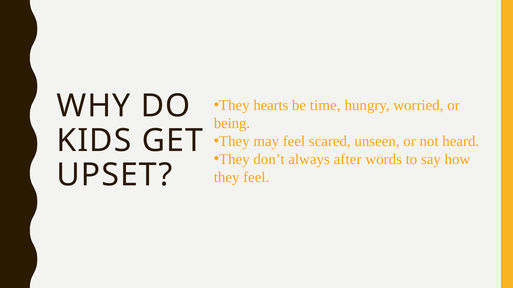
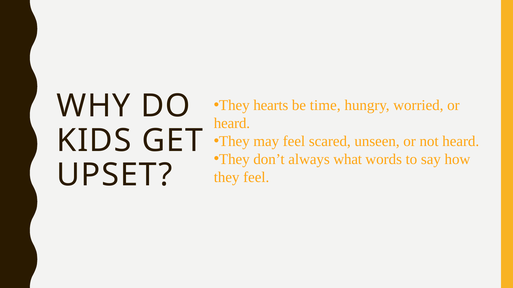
being at (232, 124): being -> heard
after: after -> what
